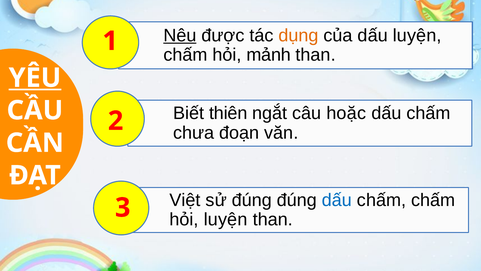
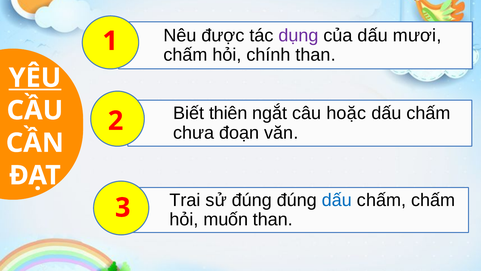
Nêu underline: present -> none
dụng colour: orange -> purple
dấu luyện: luyện -> mươi
mảnh: mảnh -> chính
Việt: Việt -> Trai
hỏi luyện: luyện -> muốn
